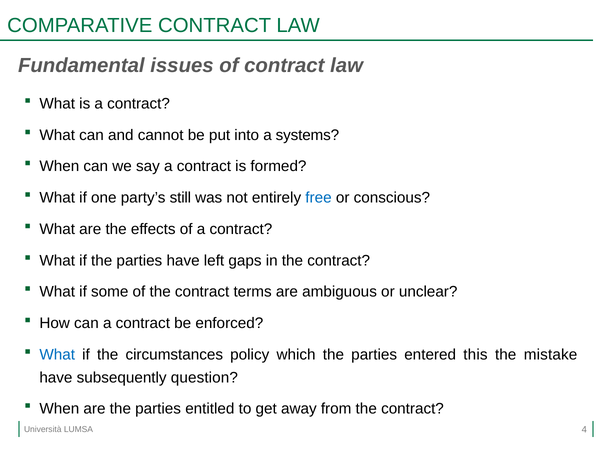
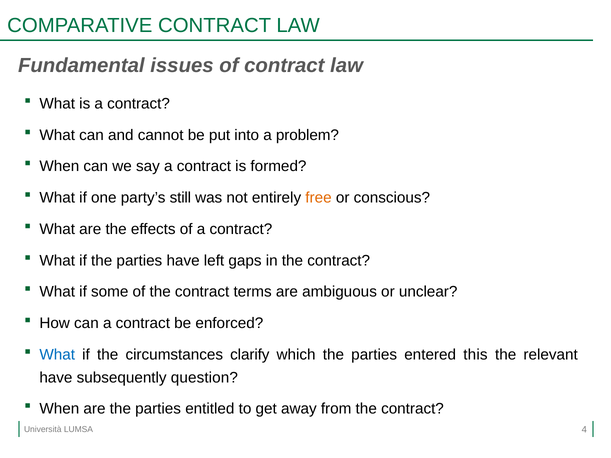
systems: systems -> problem
free colour: blue -> orange
policy: policy -> clarify
mistake: mistake -> relevant
